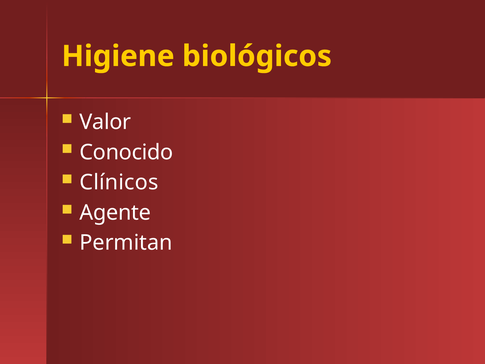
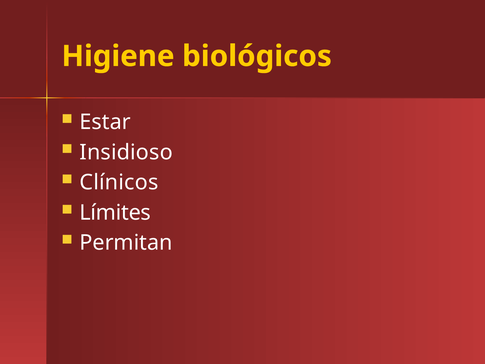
Valor: Valor -> Estar
Conocido: Conocido -> Insidioso
Agente: Agente -> Límites
